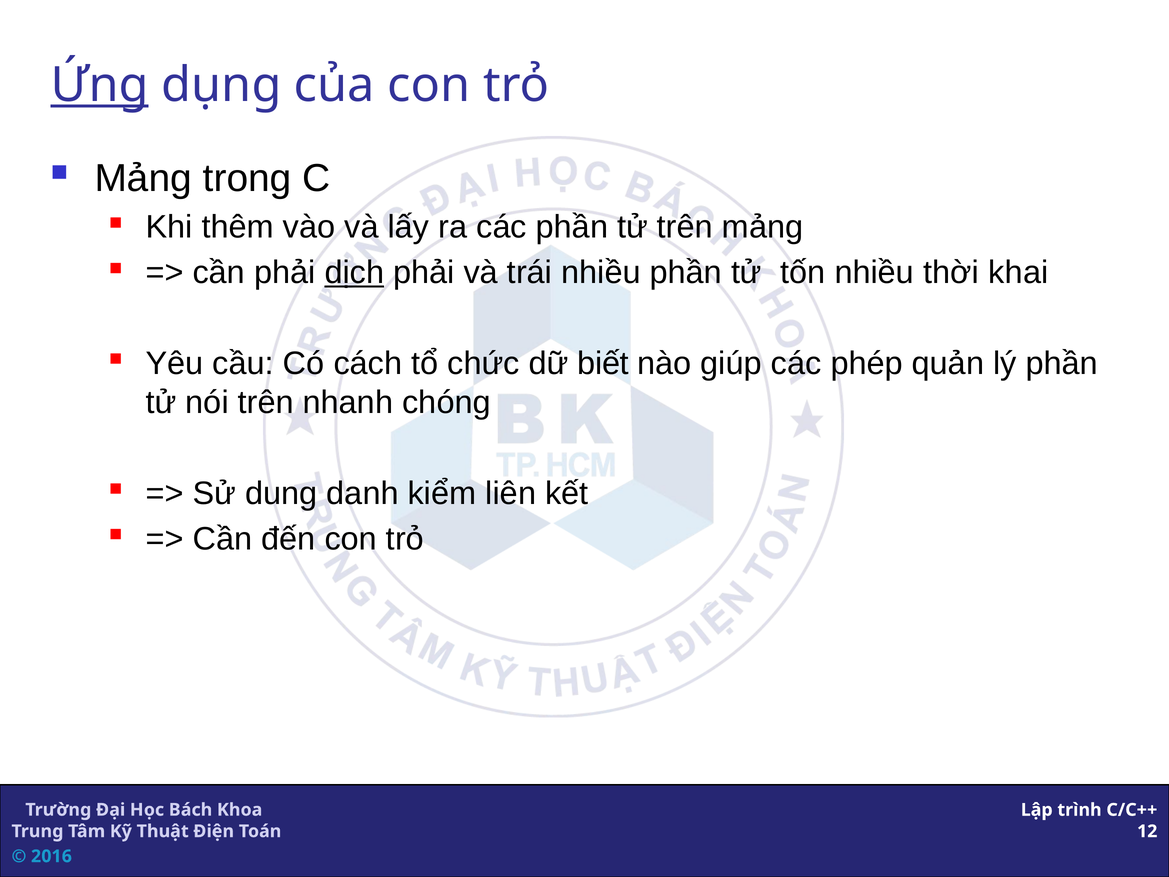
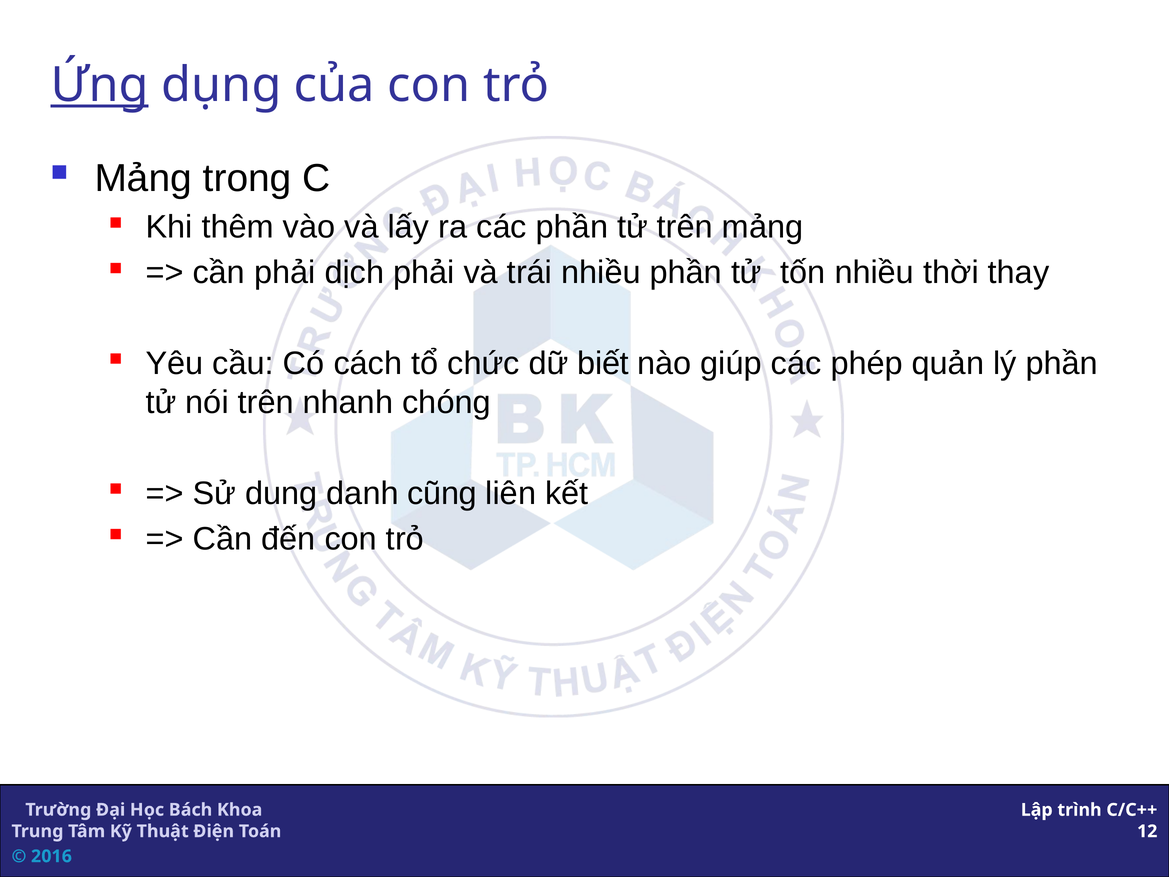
dịch underline: present -> none
khai: khai -> thay
kiểm: kiểm -> cũng
